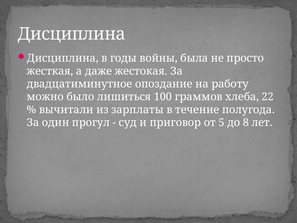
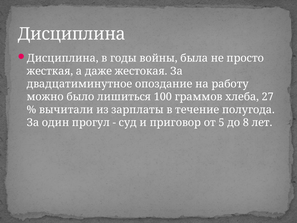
22: 22 -> 27
